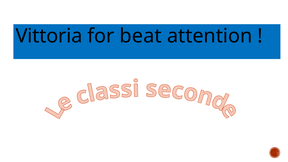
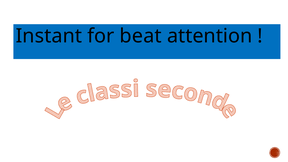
Vittoria: Vittoria -> Instant
